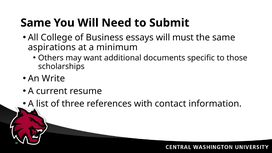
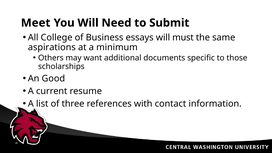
Same at (36, 23): Same -> Meet
Write: Write -> Good
